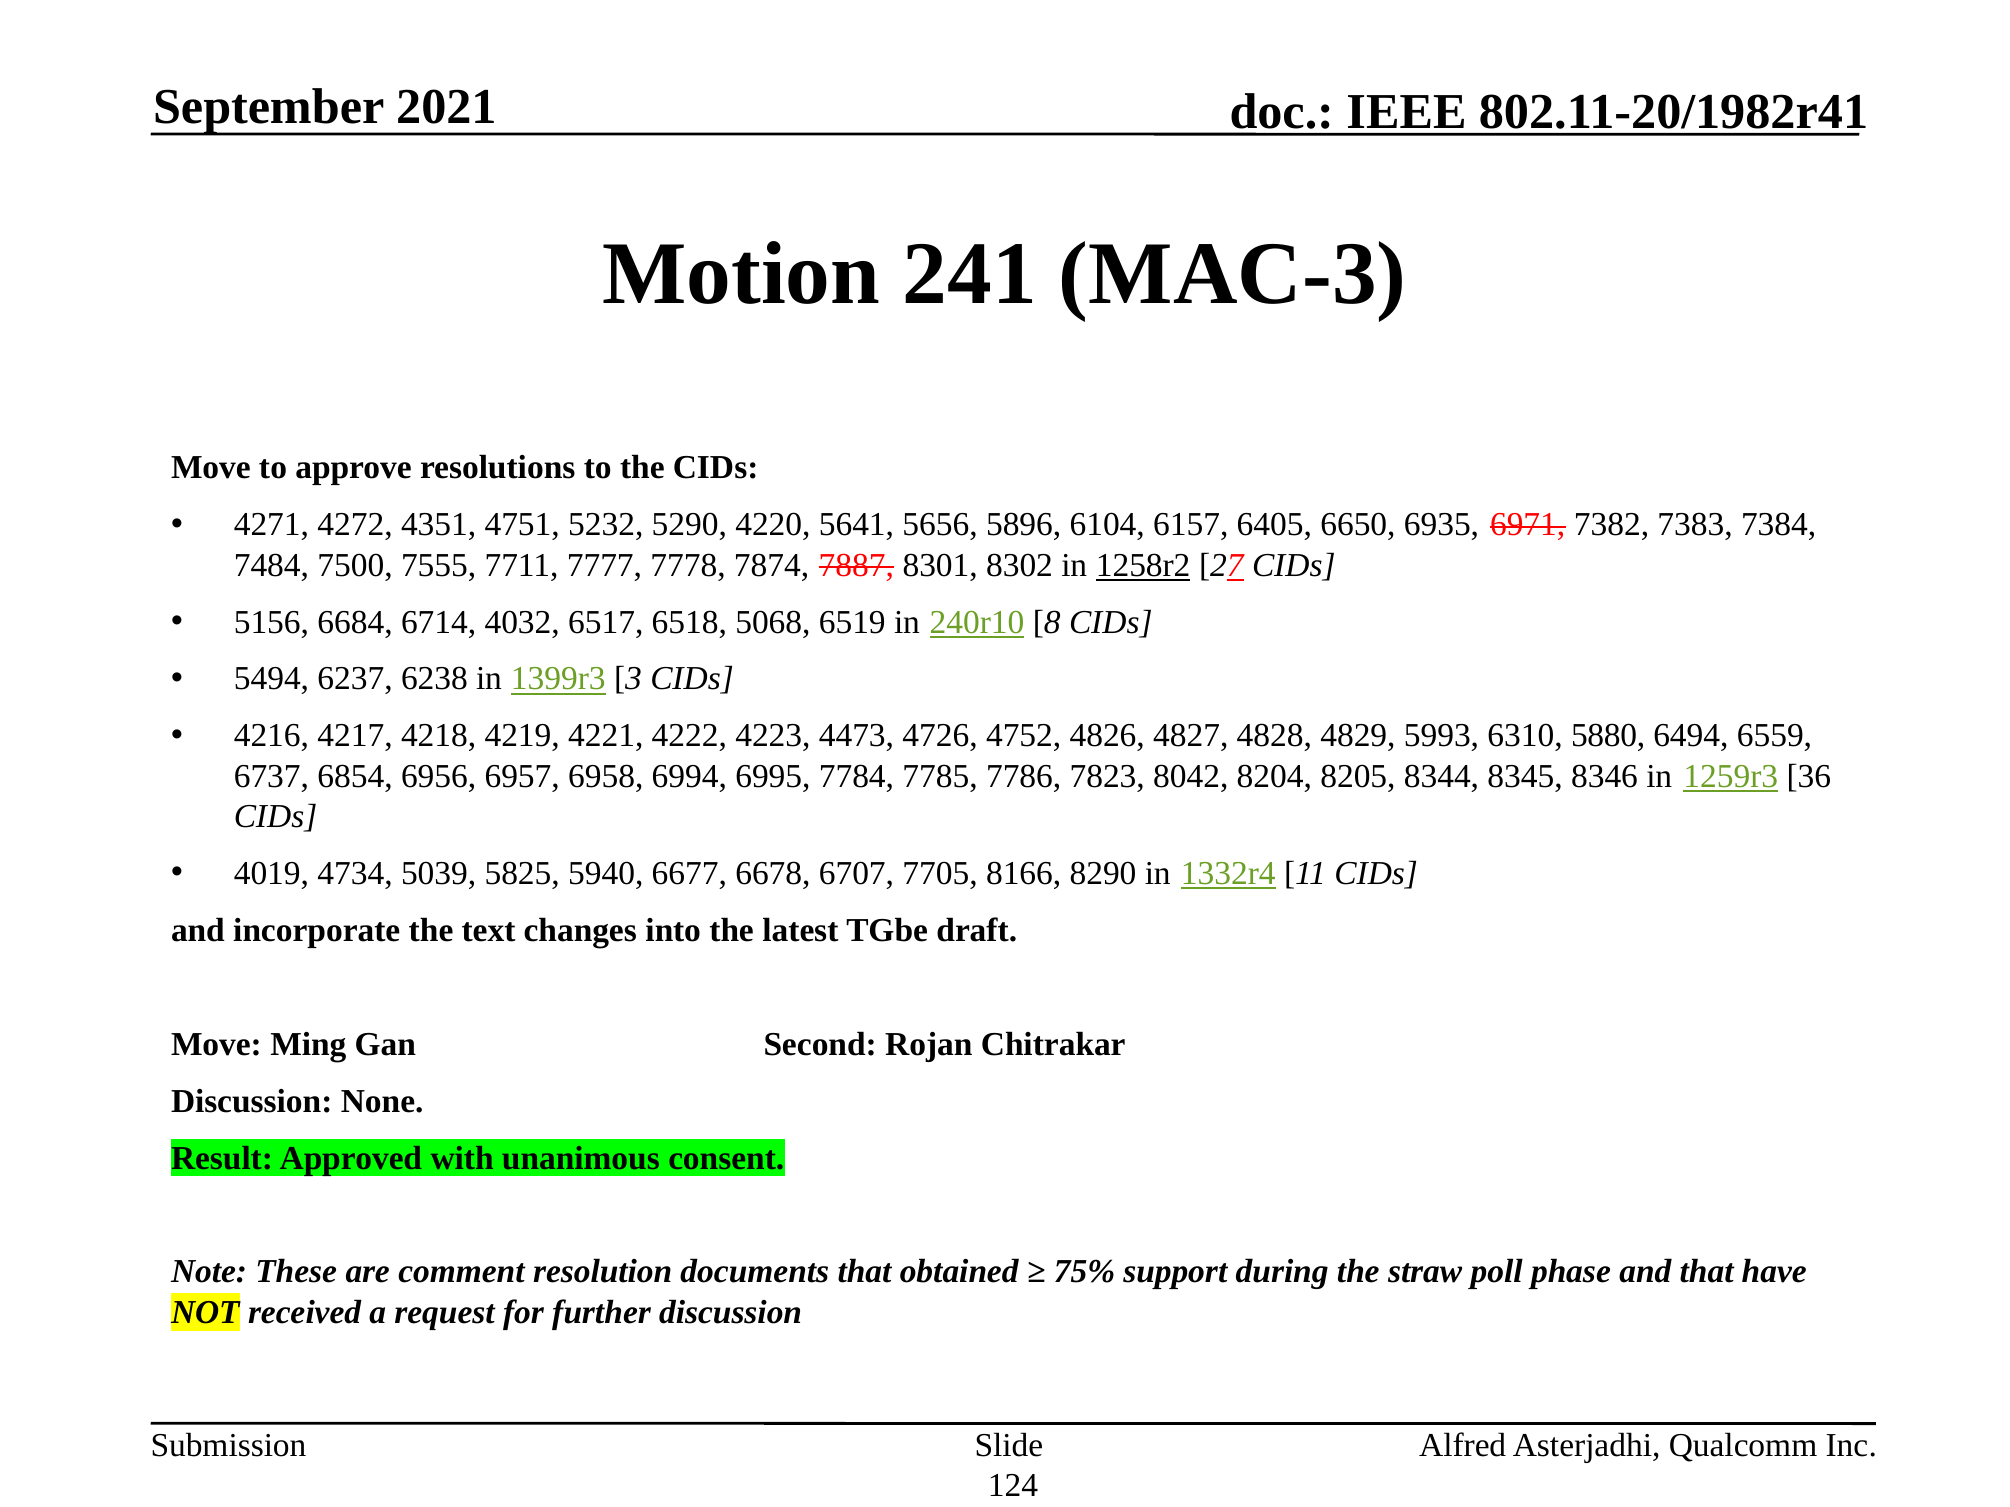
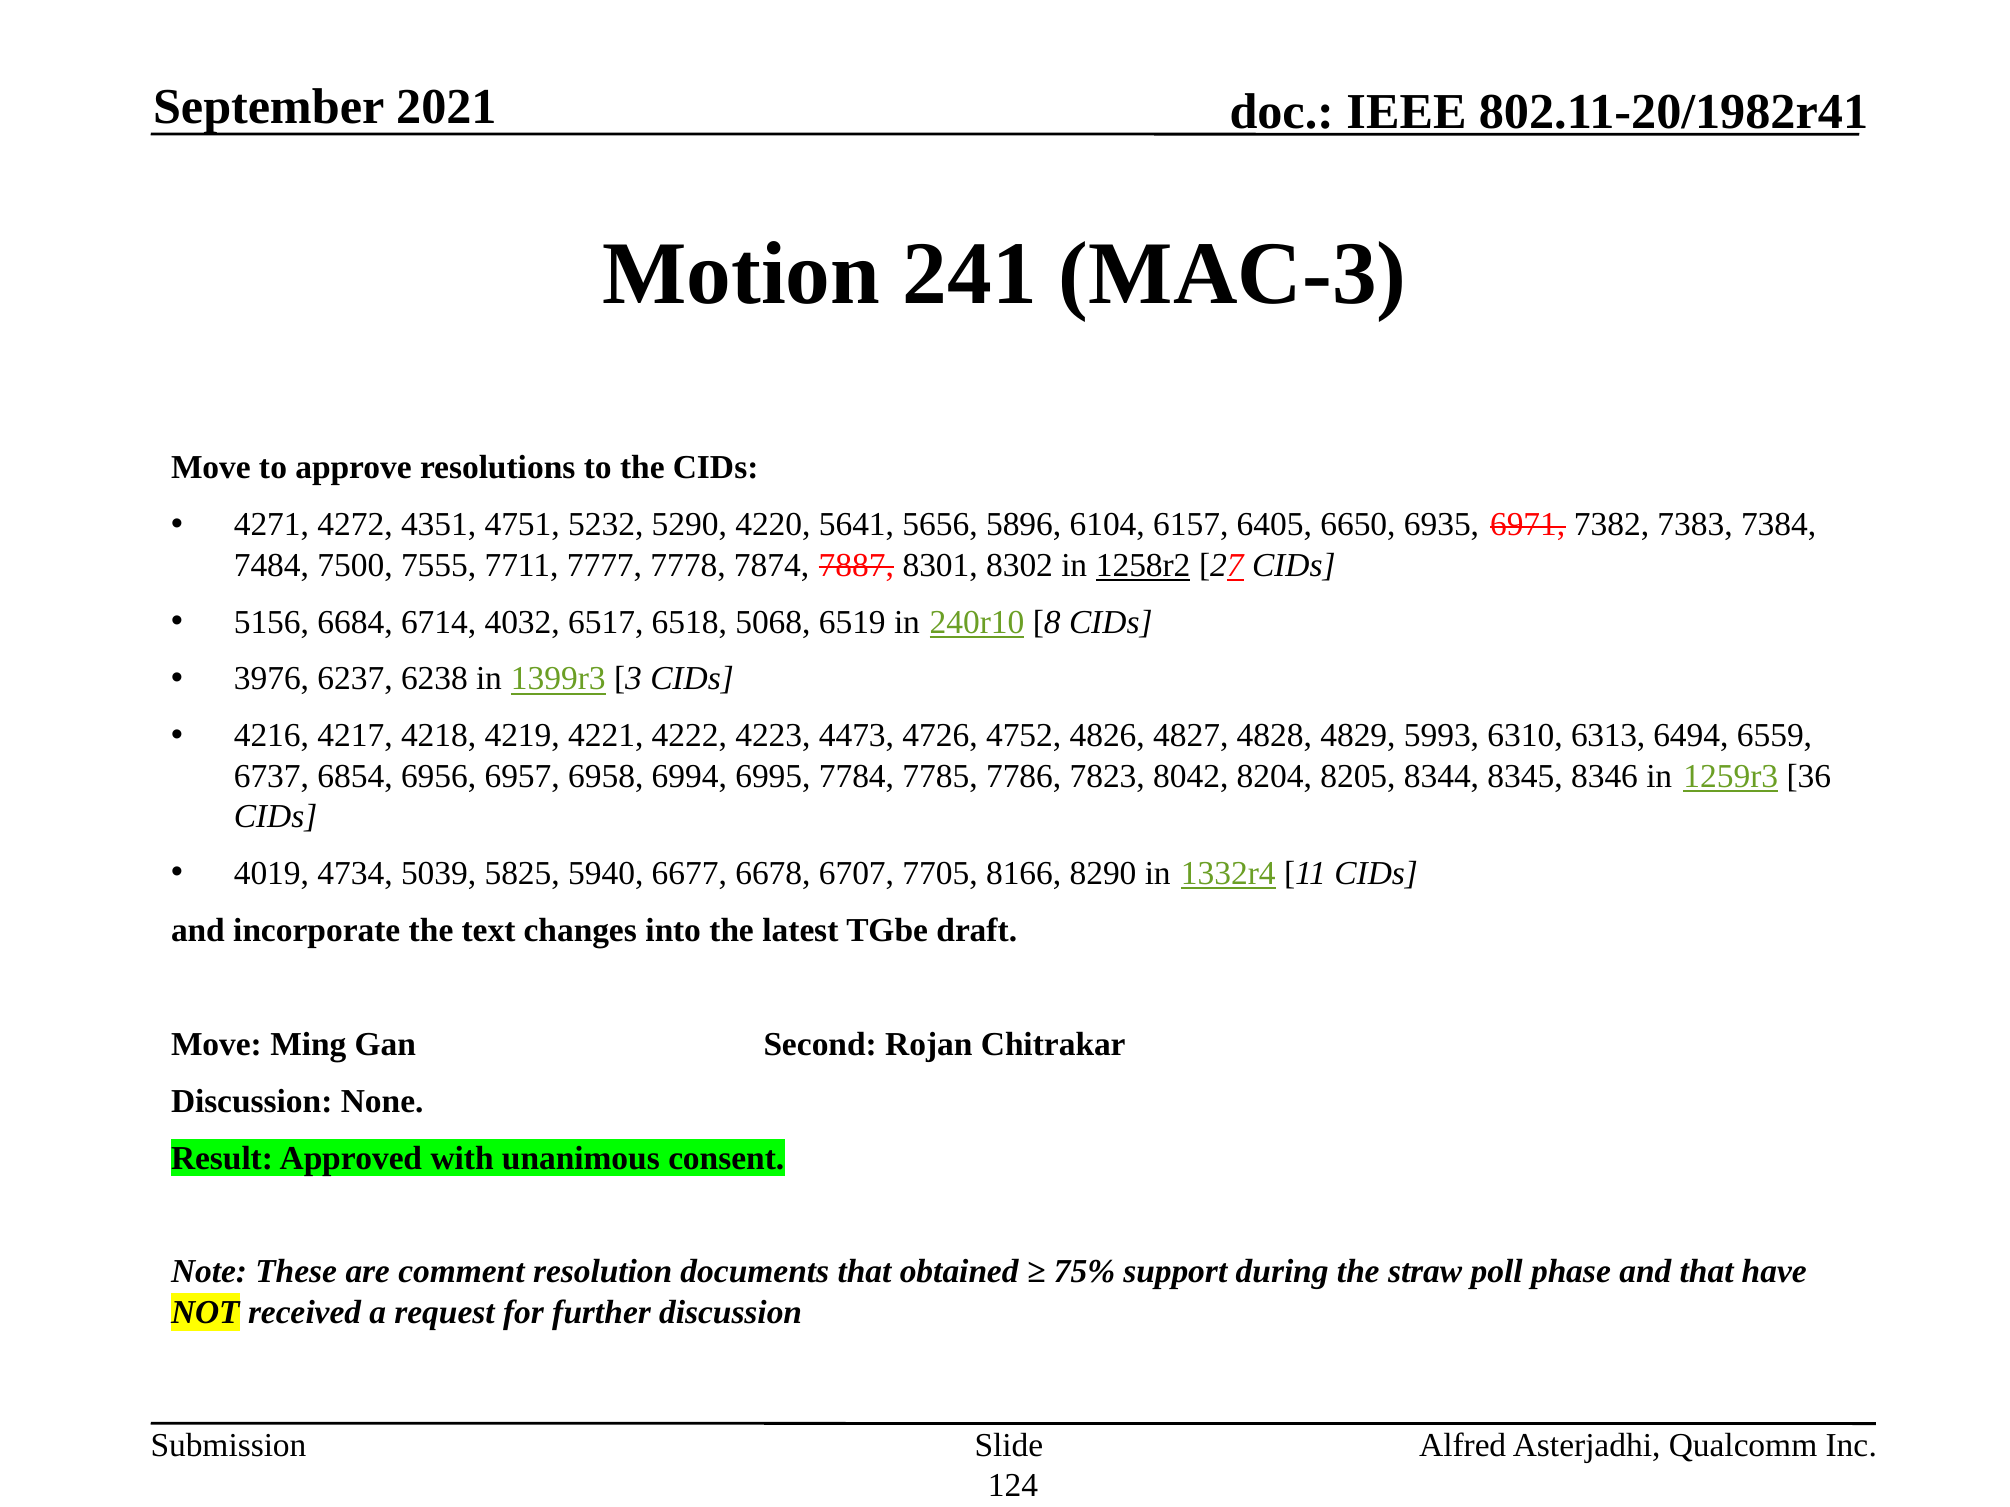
5494: 5494 -> 3976
5880: 5880 -> 6313
